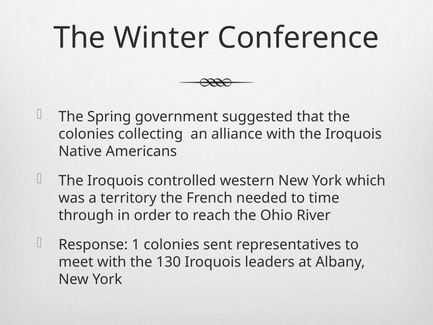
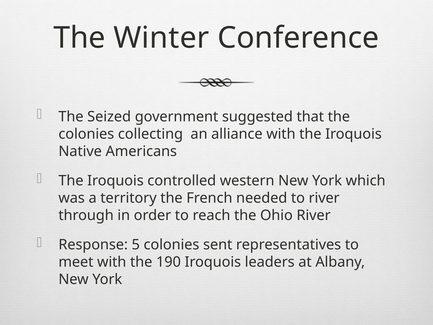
Spring: Spring -> Seized
to time: time -> river
1: 1 -> 5
130: 130 -> 190
